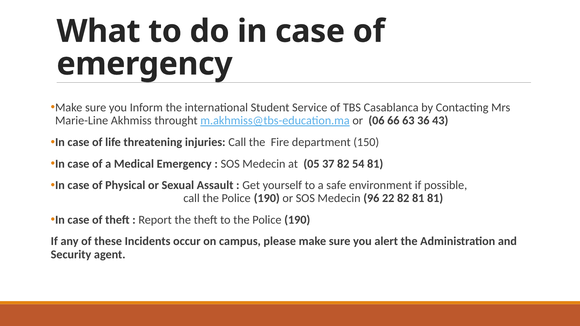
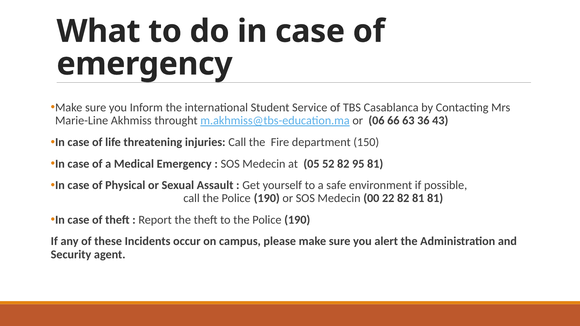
37: 37 -> 52
54: 54 -> 95
96: 96 -> 00
